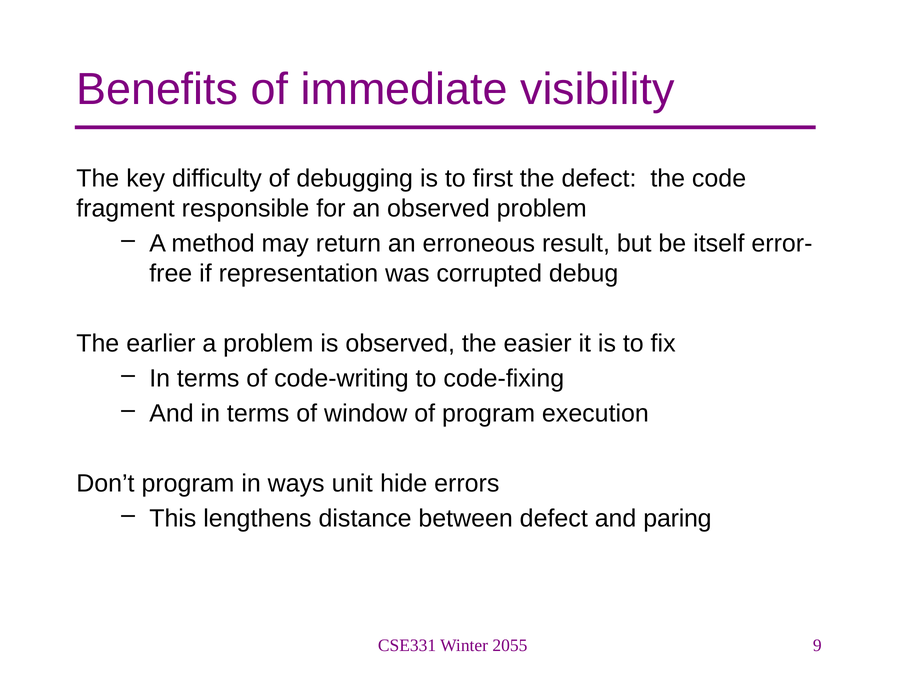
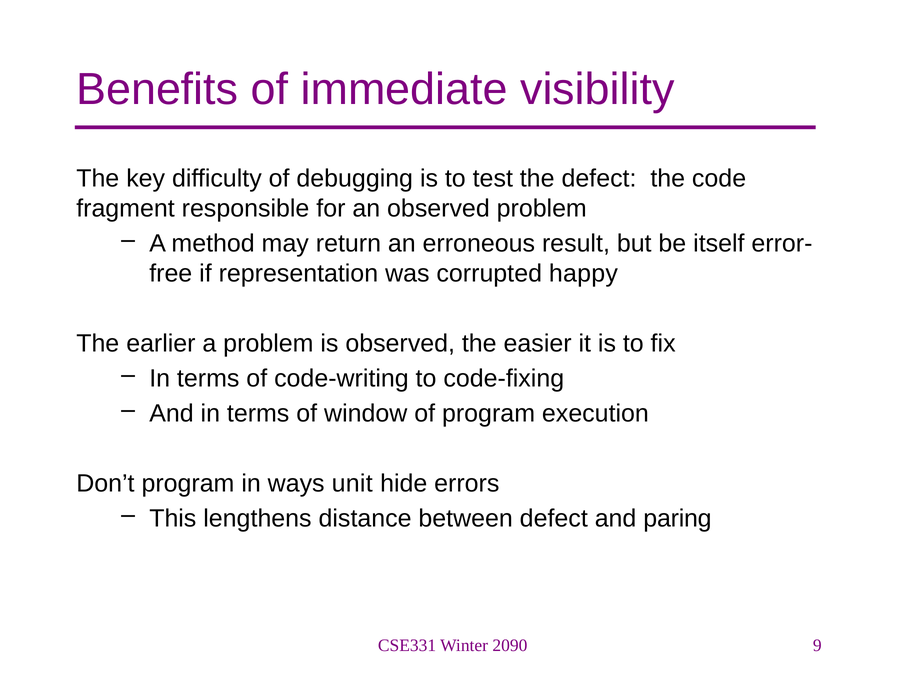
first: first -> test
debug: debug -> happy
2055: 2055 -> 2090
